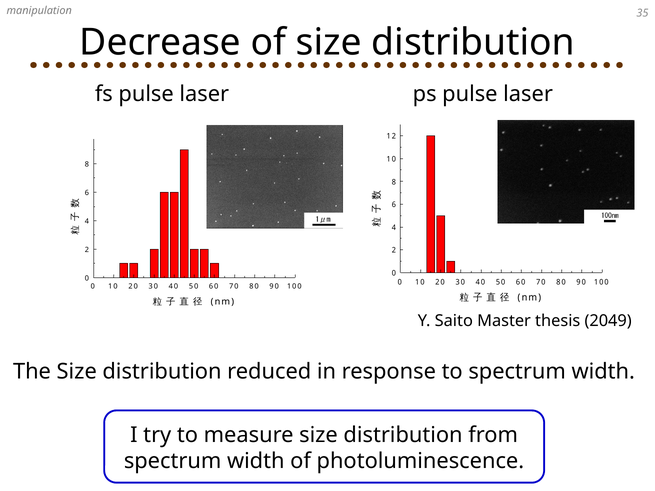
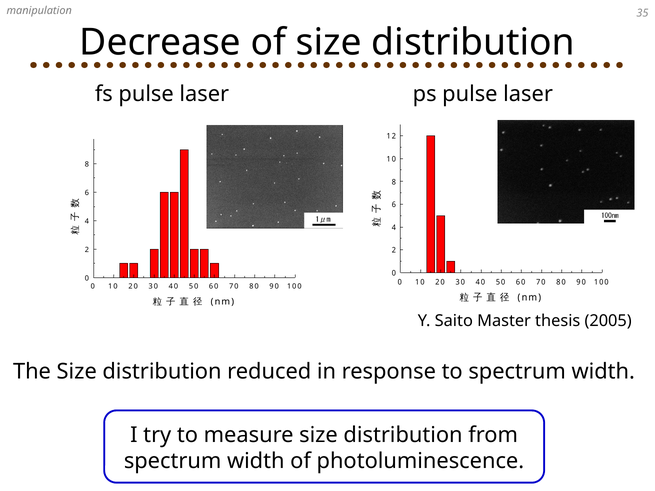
2049: 2049 -> 2005
